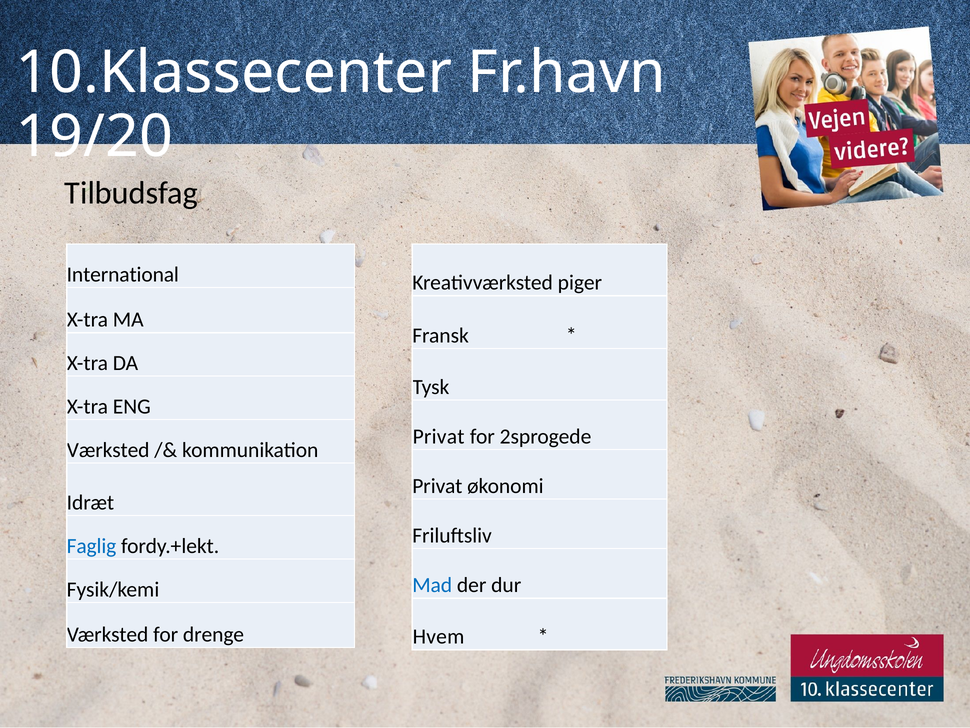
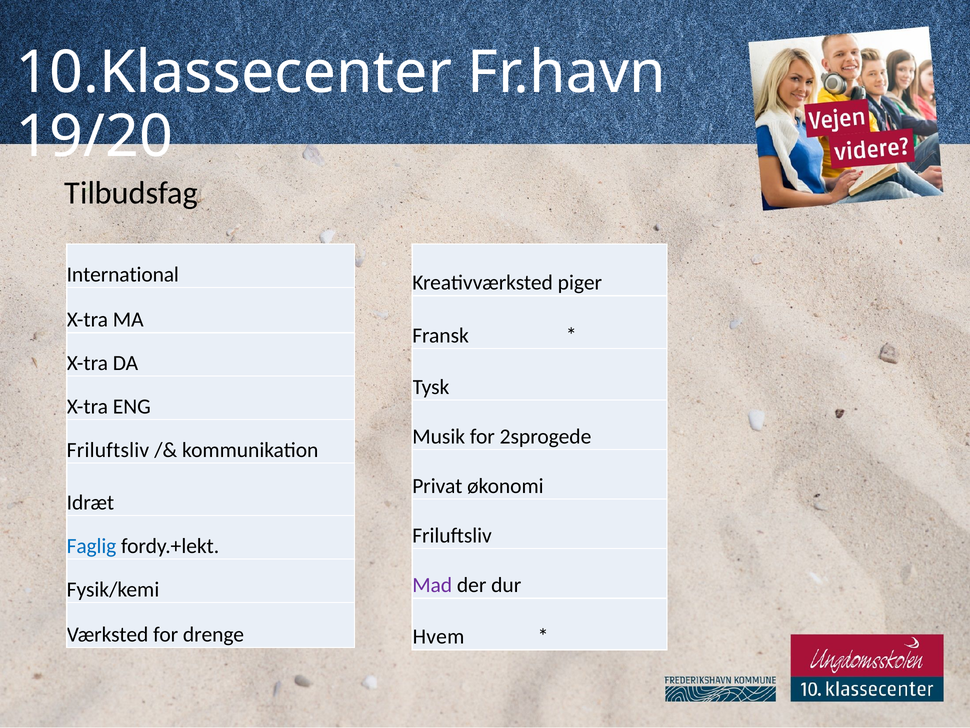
Privat at (439, 436): Privat -> Musik
Værksted at (108, 450): Værksted -> Friluftsliv
Mad colour: blue -> purple
